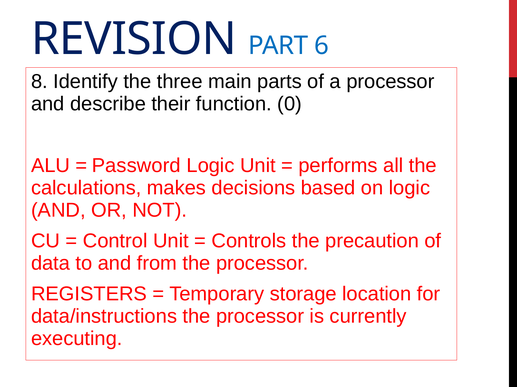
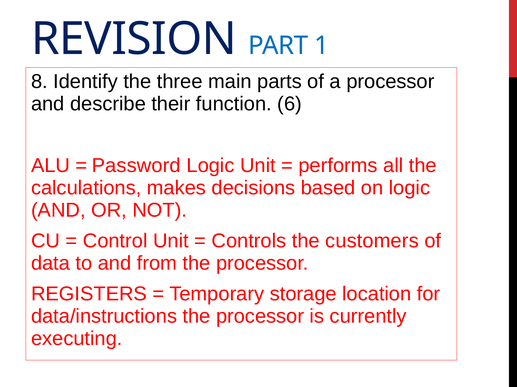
6: 6 -> 1
0: 0 -> 6
precaution: precaution -> customers
